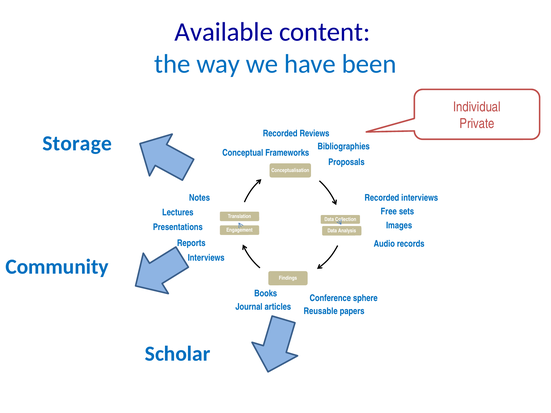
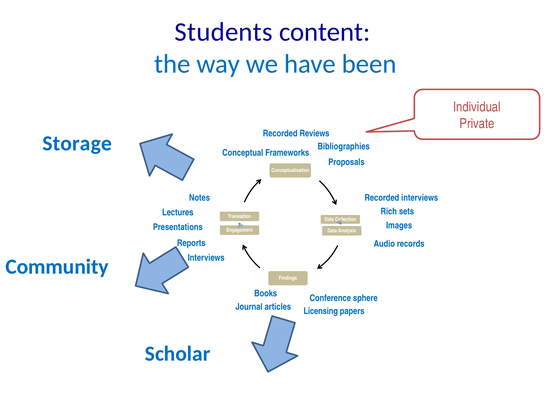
Available: Available -> Students
Free: Free -> Rich
Reusable: Reusable -> Licensing
